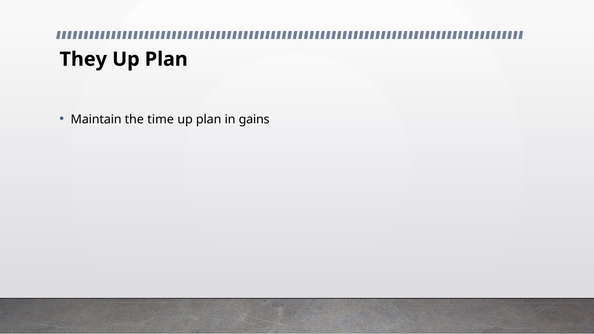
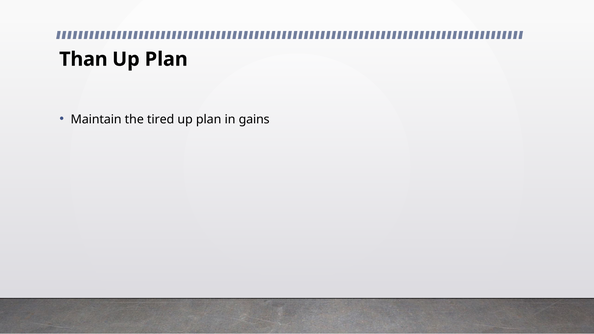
They: They -> Than
time: time -> tired
